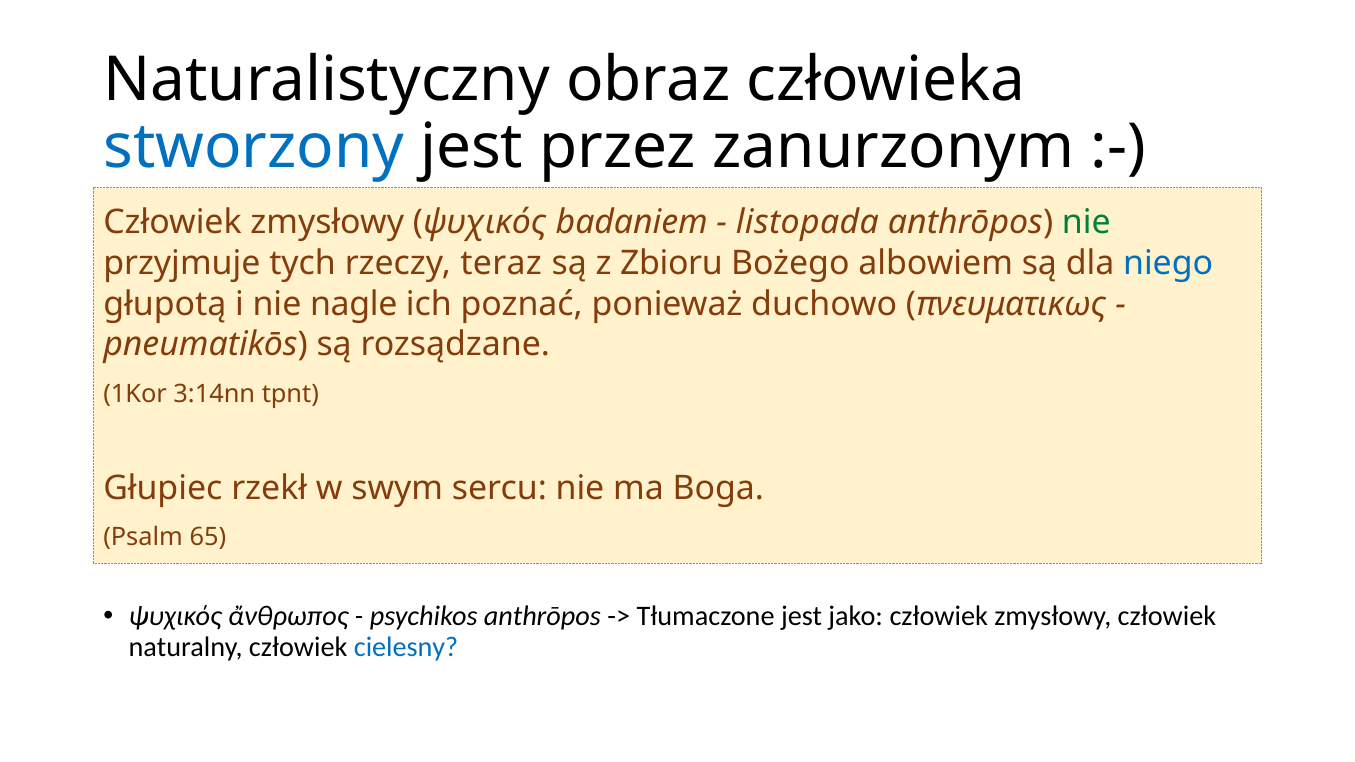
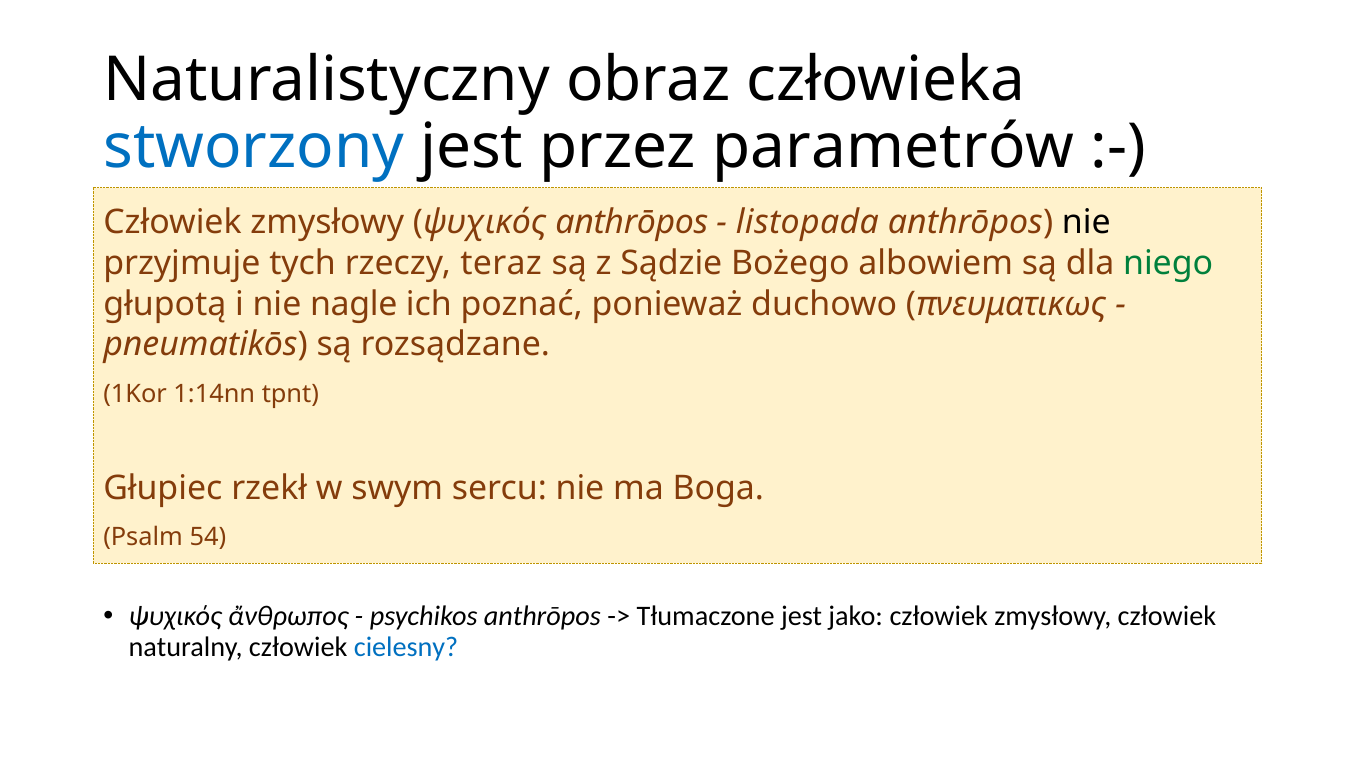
zanurzonym: zanurzonym -> parametrów
ψυχικός badaniem: badaniem -> anthrōpos
nie at (1086, 223) colour: green -> black
Zbioru: Zbioru -> Sądzie
niego colour: blue -> green
3:14nn: 3:14nn -> 1:14nn
65: 65 -> 54
